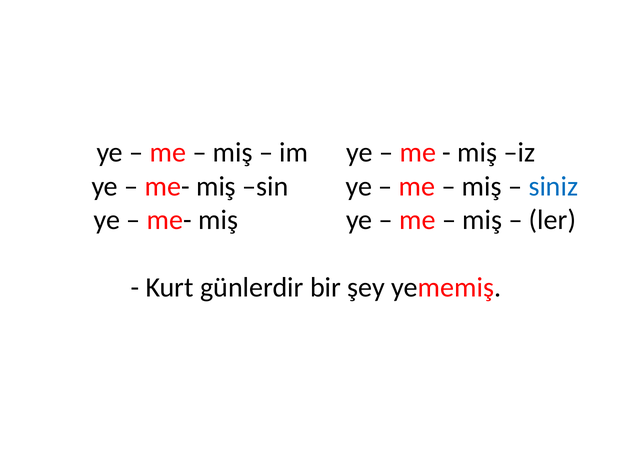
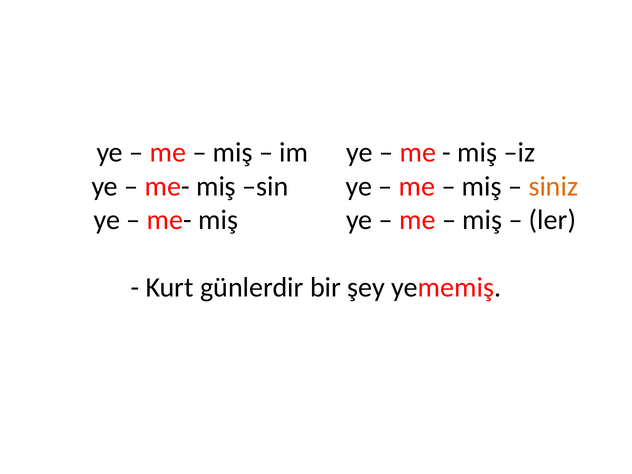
siniz colour: blue -> orange
